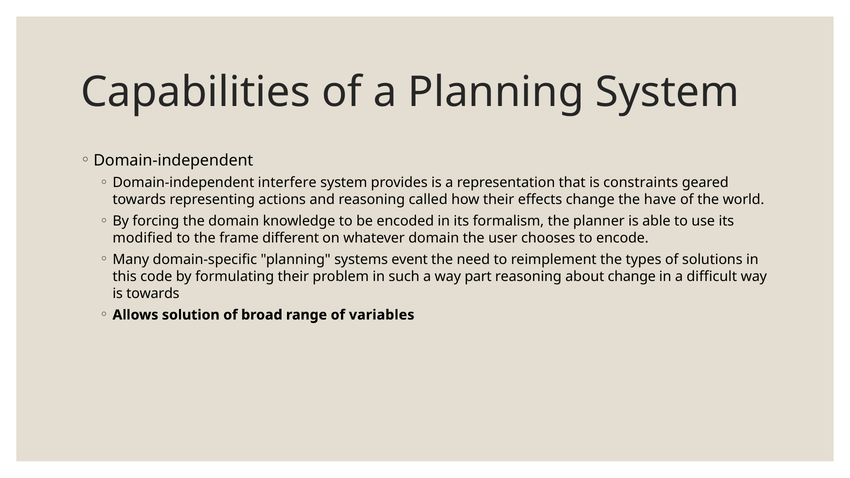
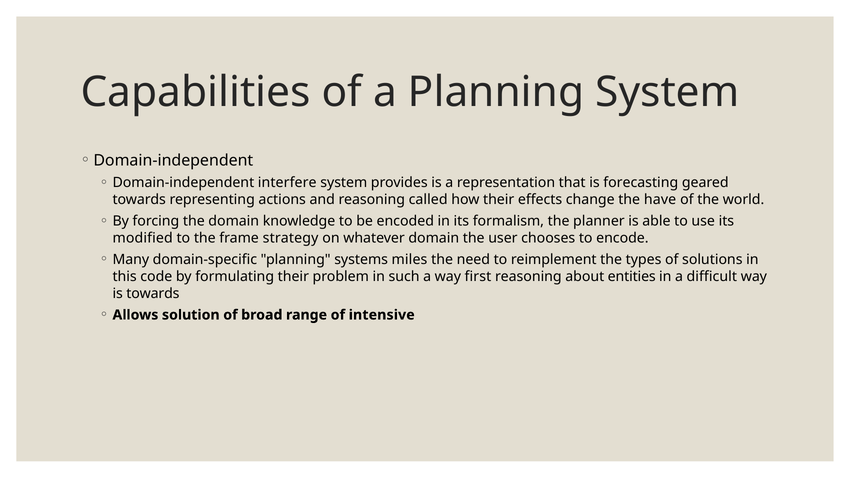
constraints: constraints -> forecasting
different: different -> strategy
event: event -> miles
part: part -> first
about change: change -> entities
variables: variables -> intensive
